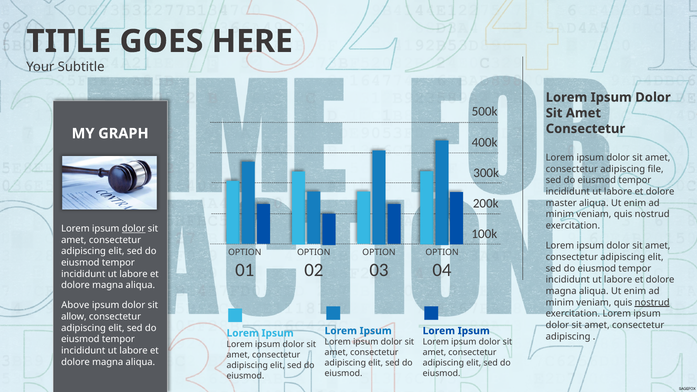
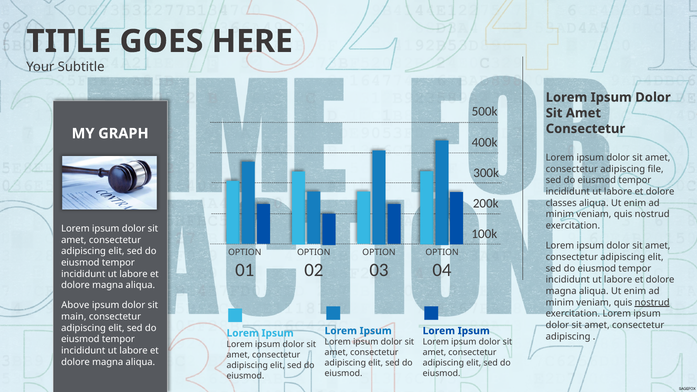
master: master -> classes
dolor at (134, 229) underline: present -> none
allow: allow -> main
